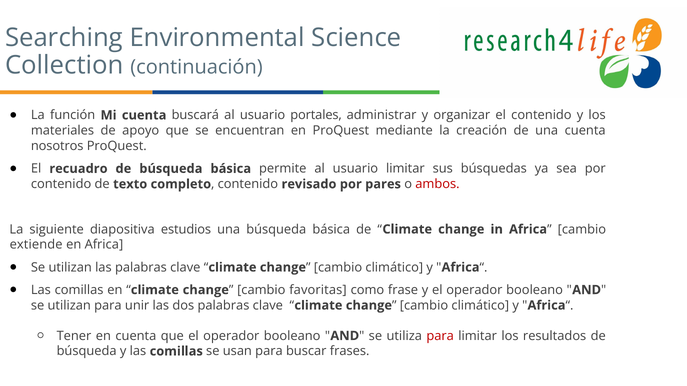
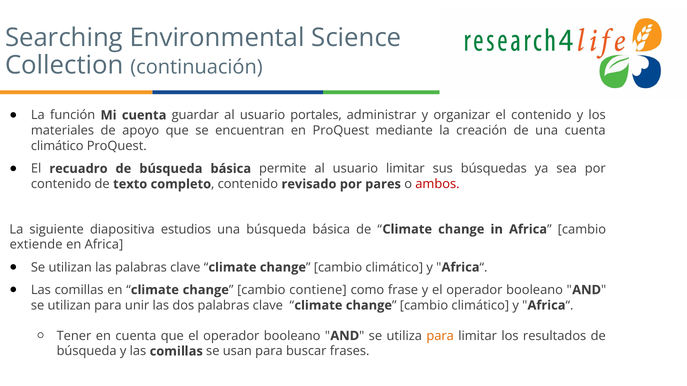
buscará: buscará -> guardar
nosotros at (57, 146): nosotros -> climático
favoritas: favoritas -> contiene
para at (440, 336) colour: red -> orange
